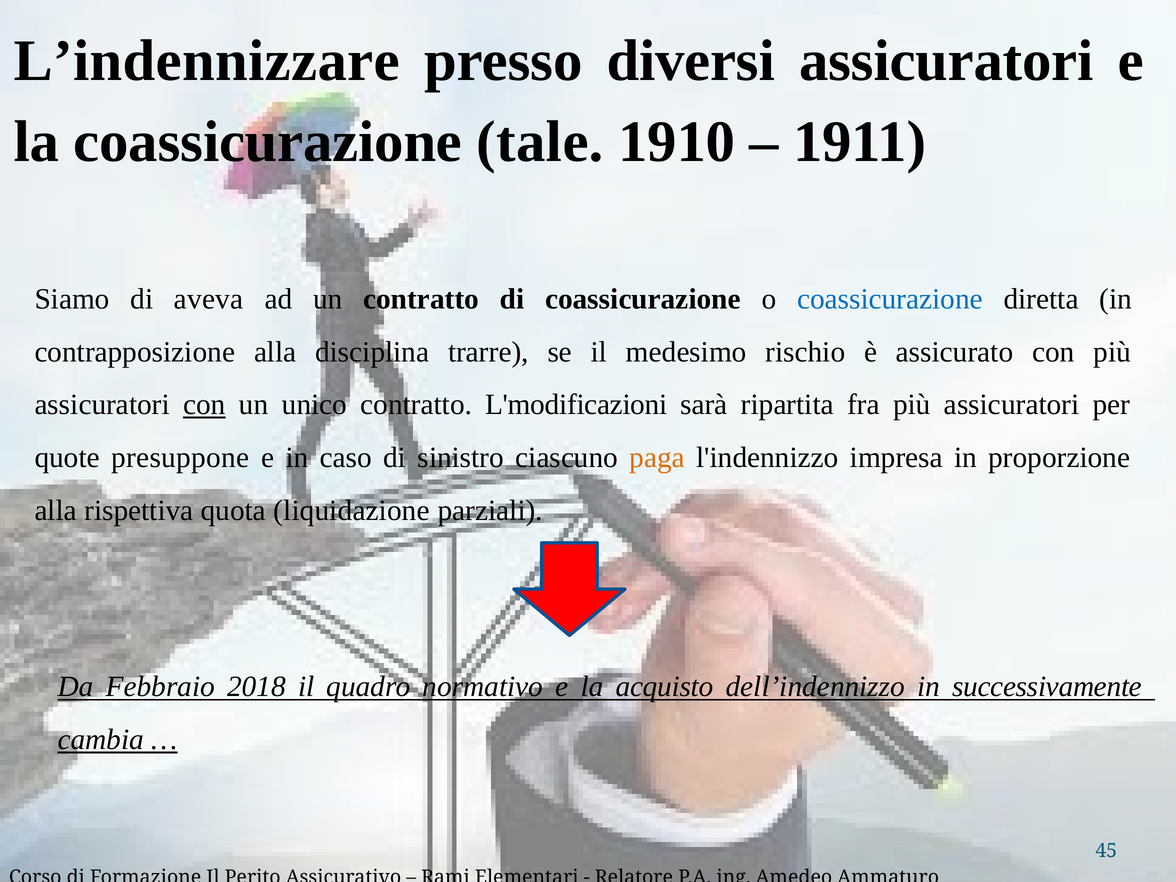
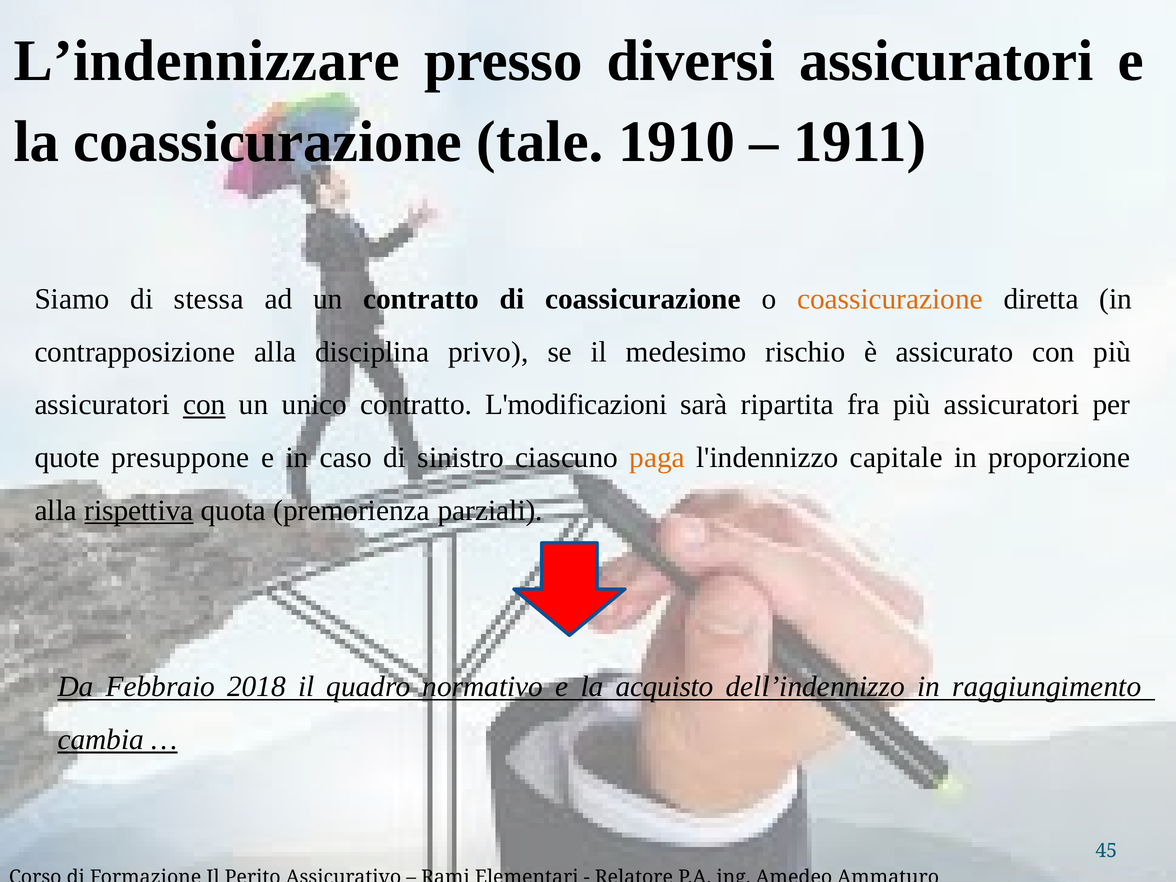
aveva: aveva -> stessa
coassicurazione at (890, 299) colour: blue -> orange
trarre: trarre -> privo
impresa: impresa -> capitale
rispettiva underline: none -> present
liquidazione: liquidazione -> premorienza
successivamente: successivamente -> raggiungimento
